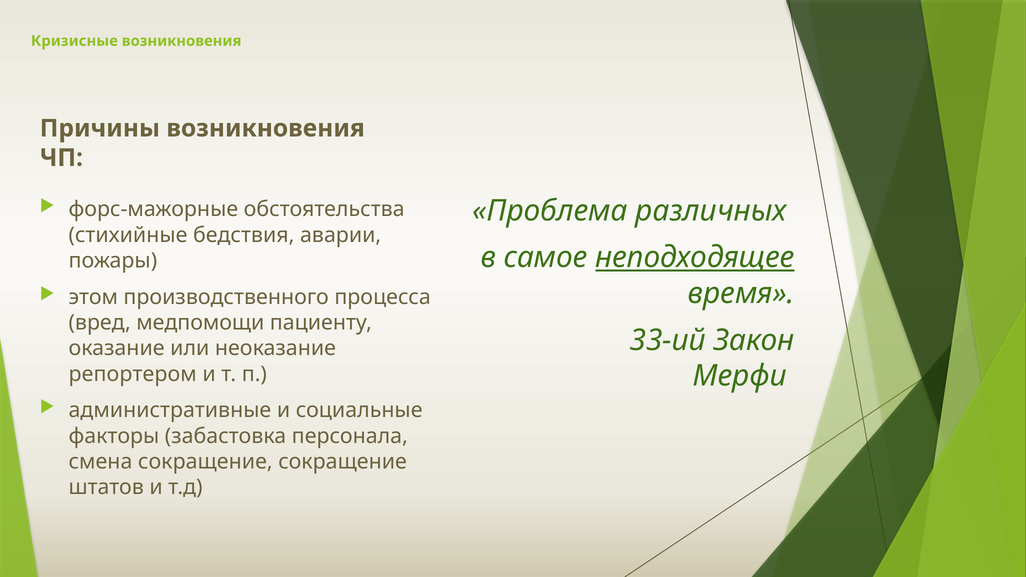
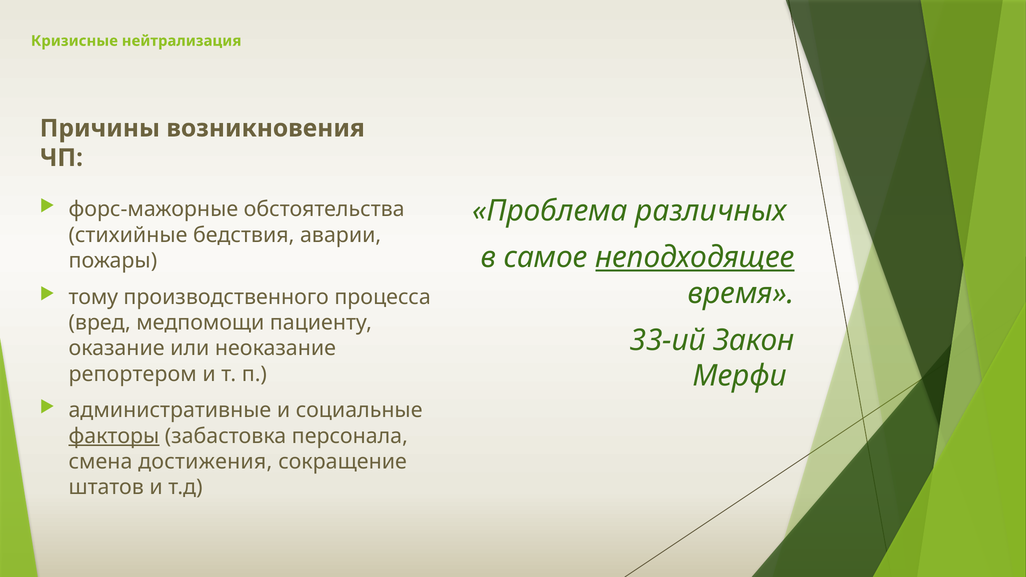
Кризисные возникновения: возникновения -> нейтрализация
этом: этом -> тому
факторы underline: none -> present
смена сокращение: сокращение -> достижения
